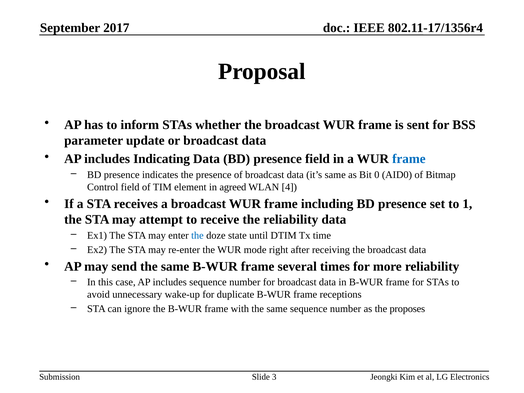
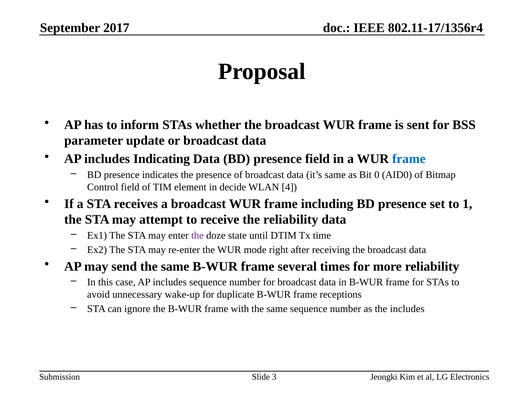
agreed: agreed -> decide
the at (197, 235) colour: blue -> purple
the proposes: proposes -> includes
